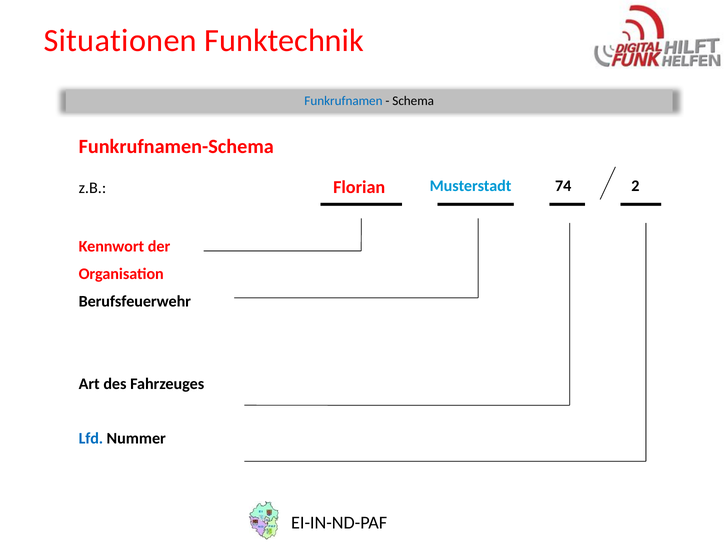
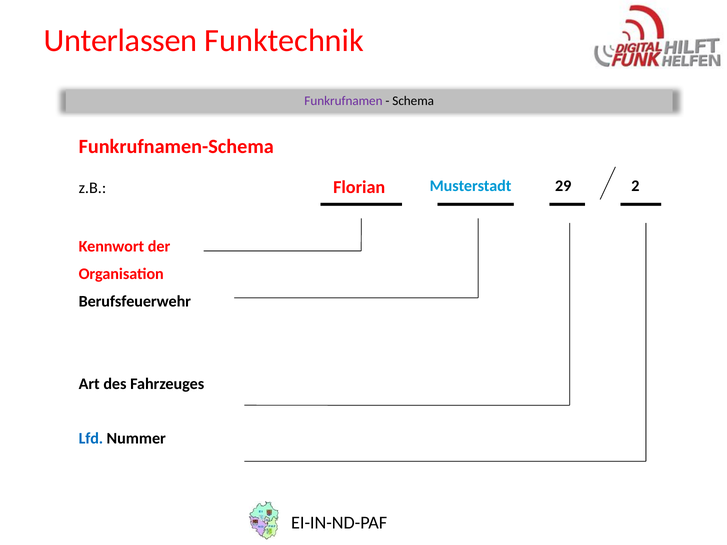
Situationen: Situationen -> Unterlassen
Funkrufnamen colour: blue -> purple
74: 74 -> 29
